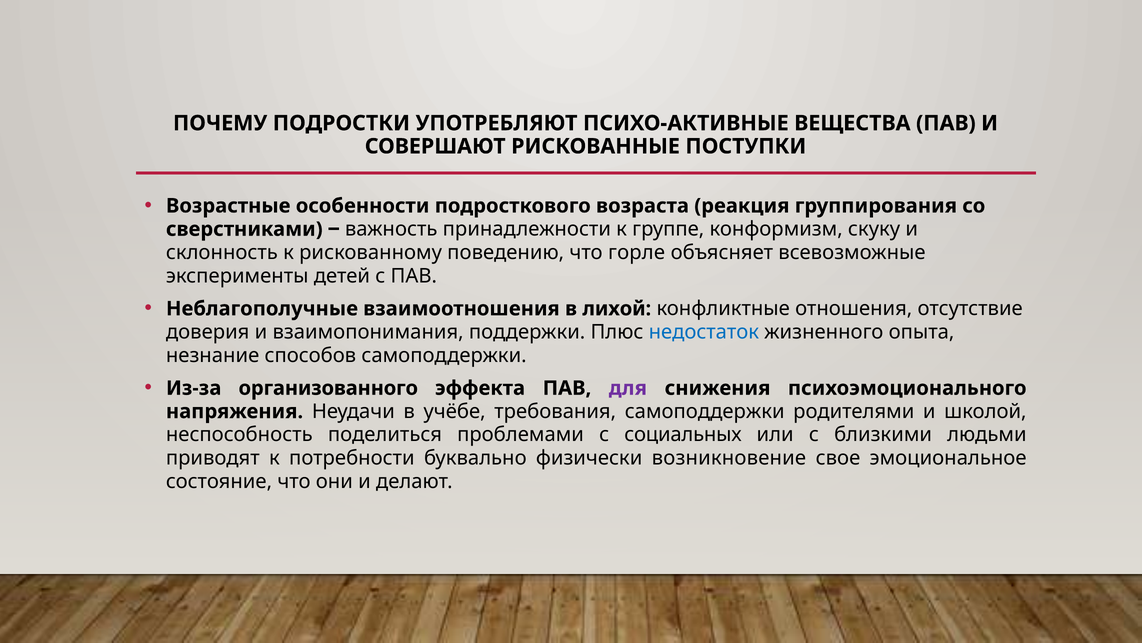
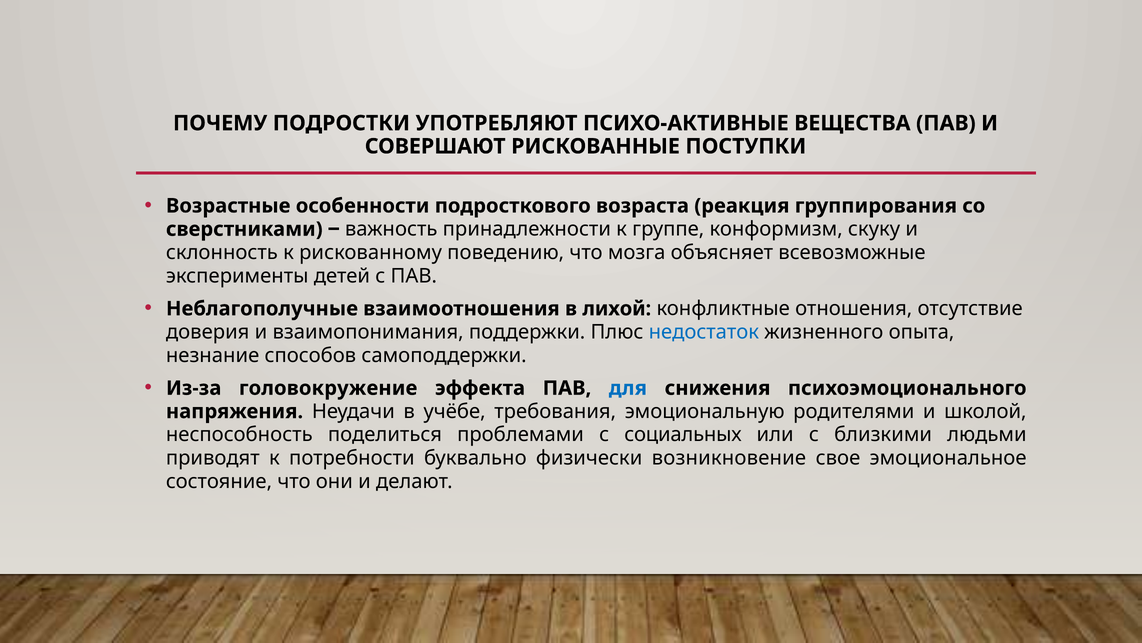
горле: горле -> мозга
организованного: организованного -> головокружение
для colour: purple -> blue
требования самоподдержки: самоподдержки -> эмоциональную
